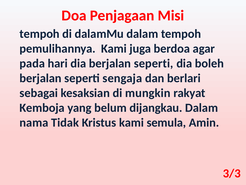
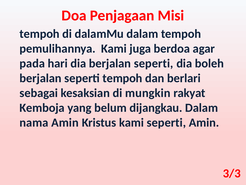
seperti sengaja: sengaja -> tempoh
nama Tidak: Tidak -> Amin
kami semula: semula -> seperti
